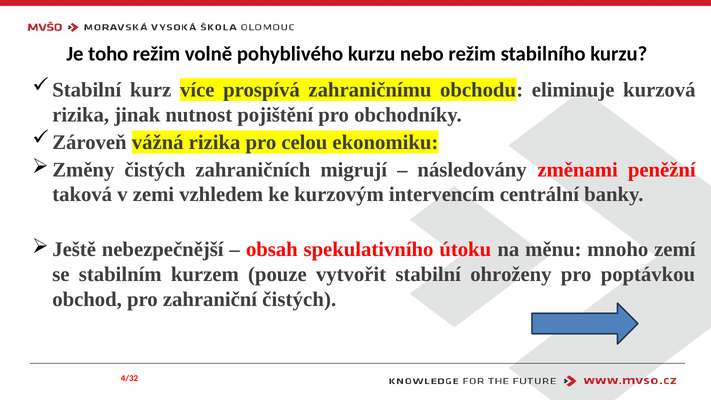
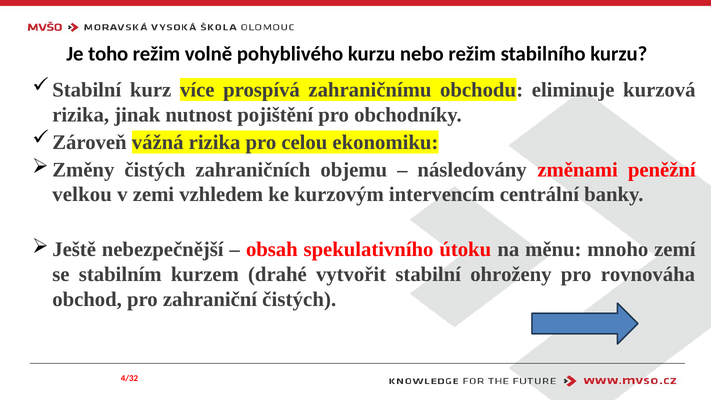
migrují: migrují -> objemu
taková: taková -> velkou
pouze: pouze -> drahé
poptávkou: poptávkou -> rovnováha
